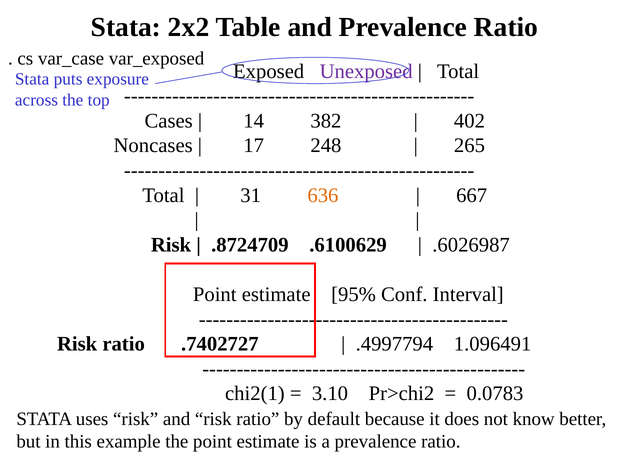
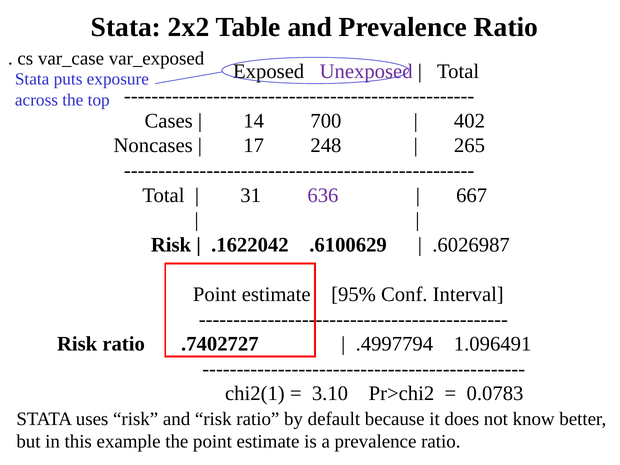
382: 382 -> 700
636 colour: orange -> purple
.8724709: .8724709 -> .1622042
